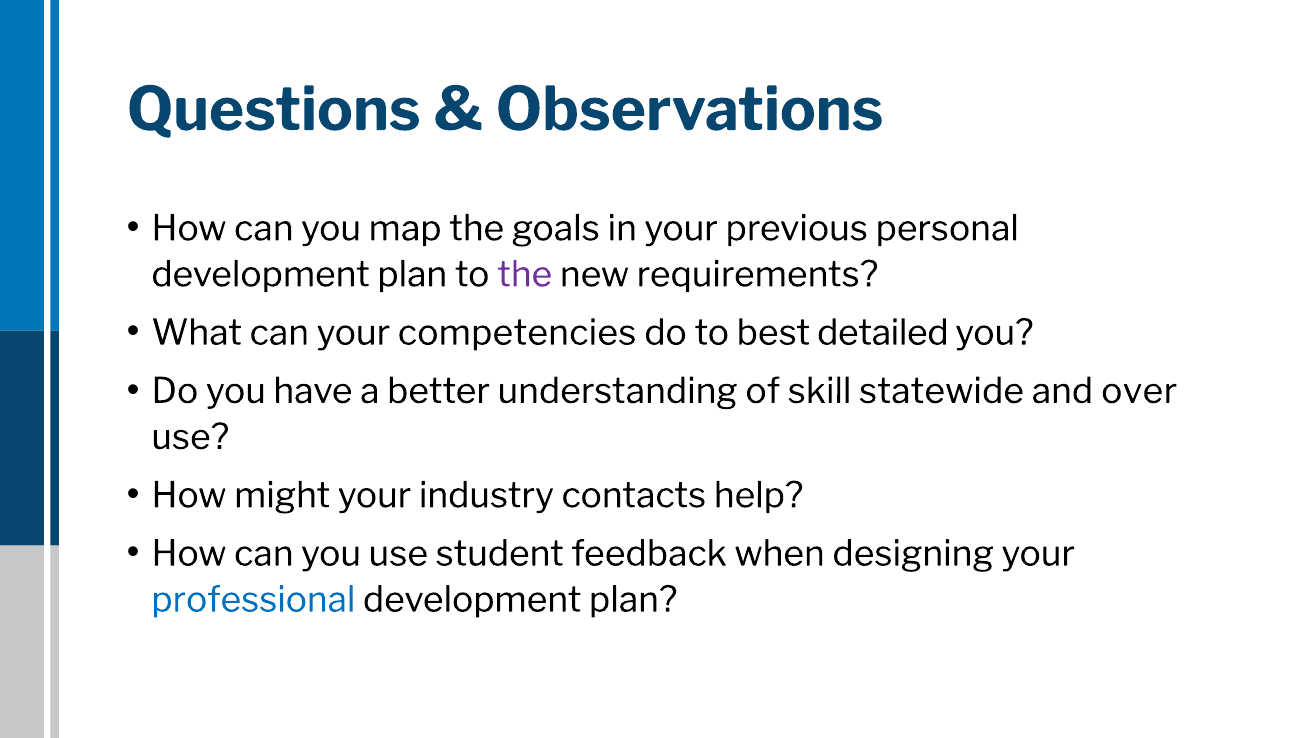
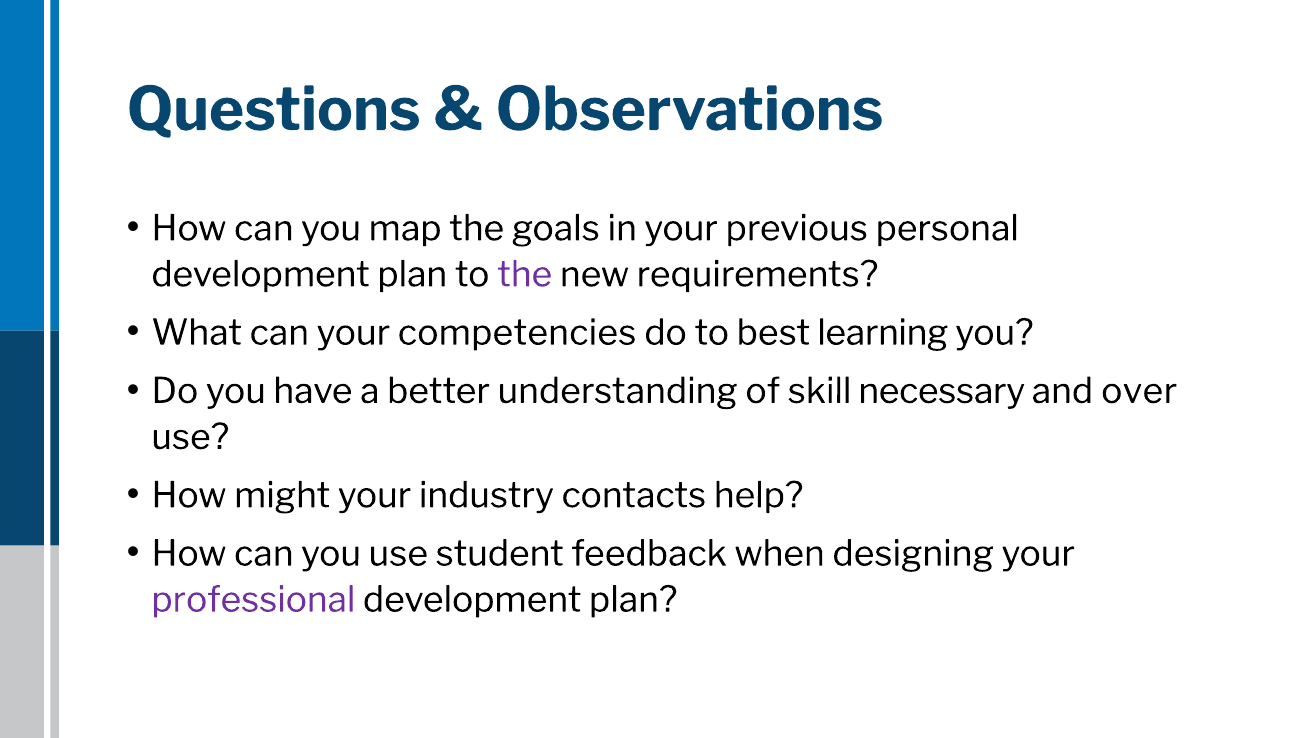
detailed: detailed -> learning
statewide: statewide -> necessary
professional colour: blue -> purple
